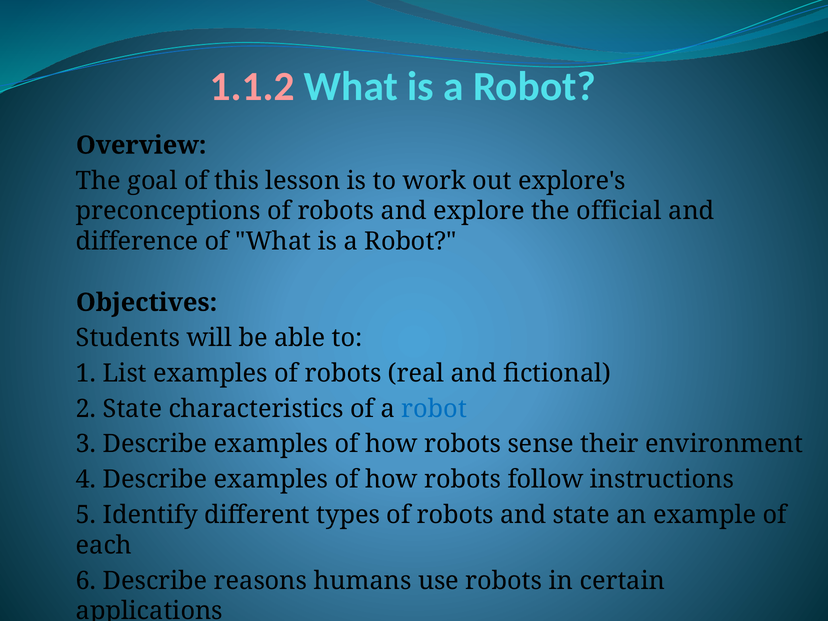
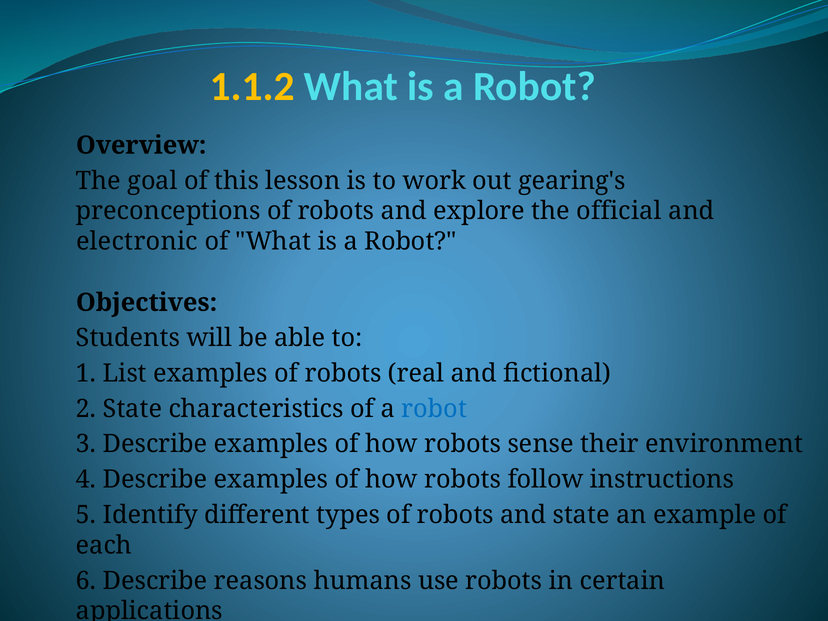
1.1.2 colour: pink -> yellow
explore's: explore's -> gearing's
difference: difference -> electronic
